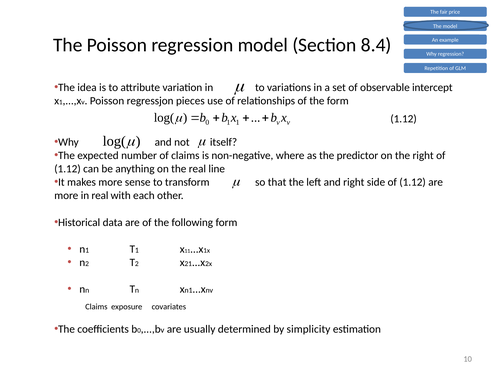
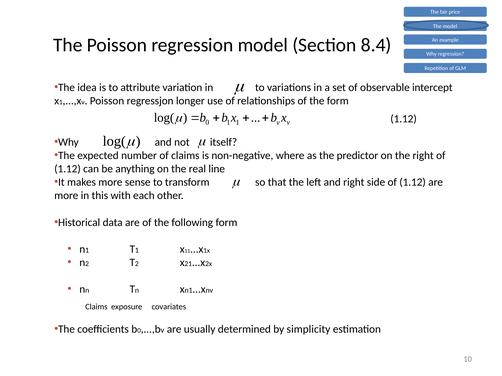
pieces: pieces -> longer
in real: real -> this
